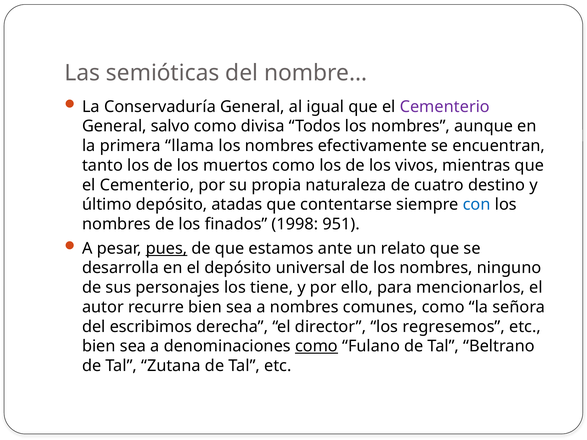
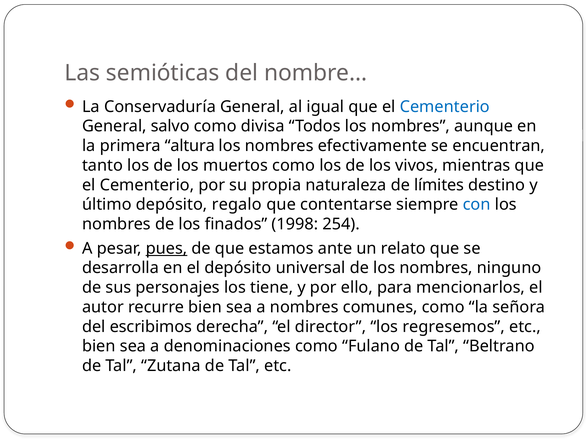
Cementerio at (445, 107) colour: purple -> blue
llama: llama -> altura
cuatro: cuatro -> límites
atadas: atadas -> regalo
951: 951 -> 254
como at (316, 346) underline: present -> none
